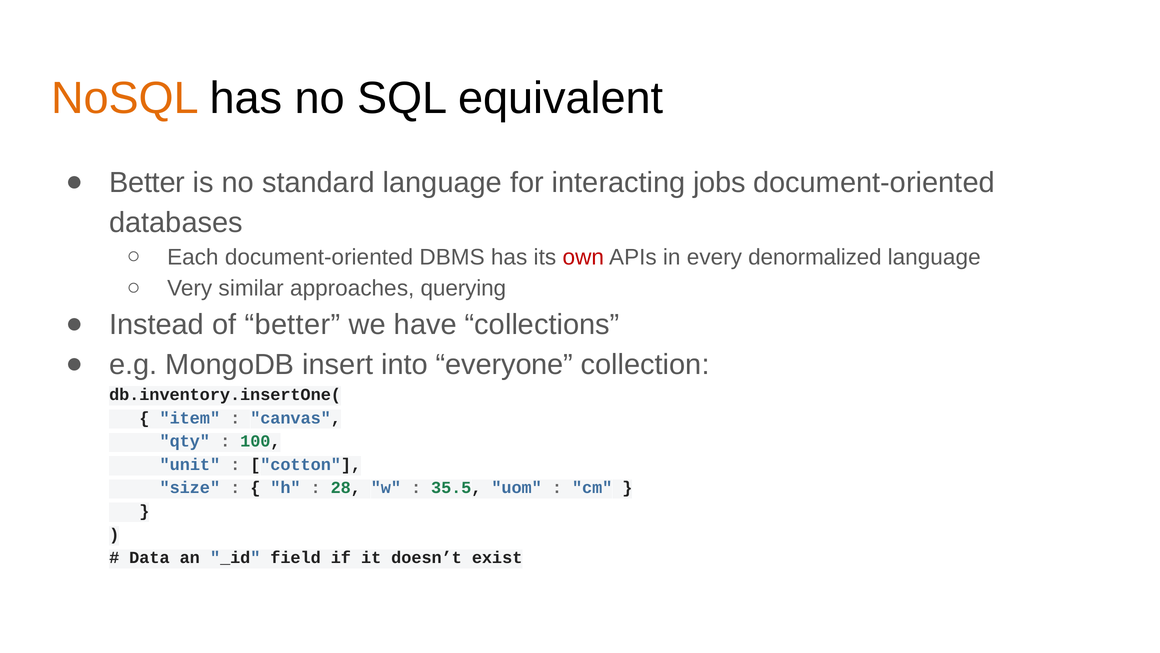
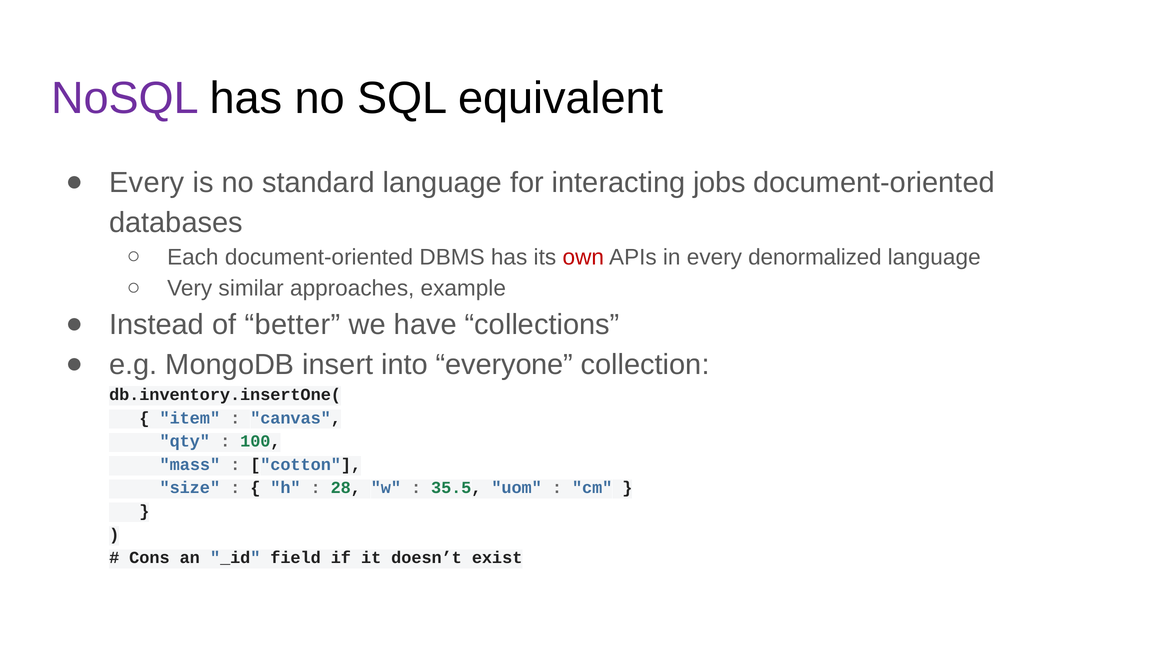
NoSQL colour: orange -> purple
Better at (147, 182): Better -> Every
querying: querying -> example
unit: unit -> mass
Data: Data -> Cons
